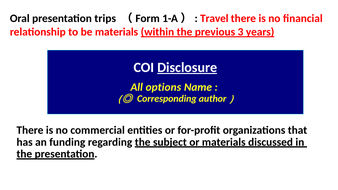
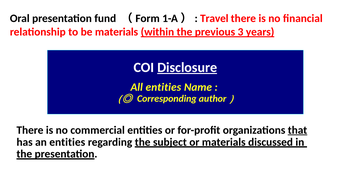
trips: trips -> fund
All options: options -> entities
that underline: none -> present
an funding: funding -> entities
